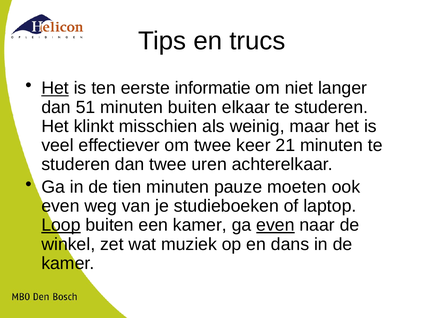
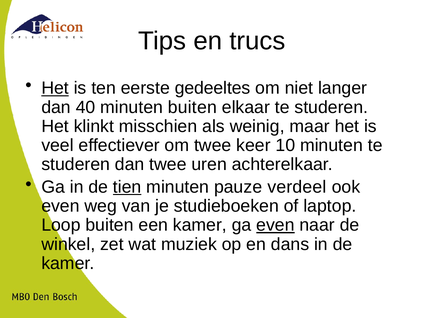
informatie: informatie -> gedeeltes
51: 51 -> 40
21: 21 -> 10
tien underline: none -> present
moeten: moeten -> verdeel
Loop underline: present -> none
